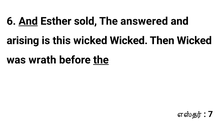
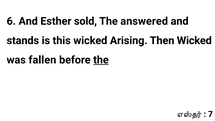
And at (28, 21) underline: present -> none
arising: arising -> stands
wicked Wicked: Wicked -> Arising
wrath: wrath -> fallen
